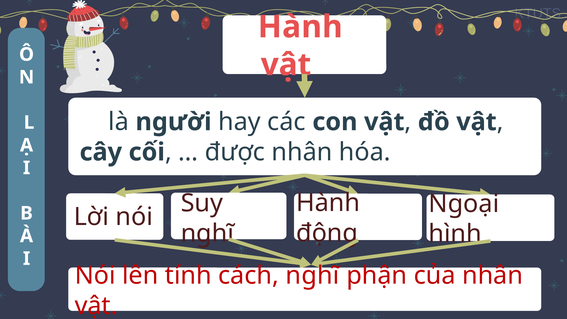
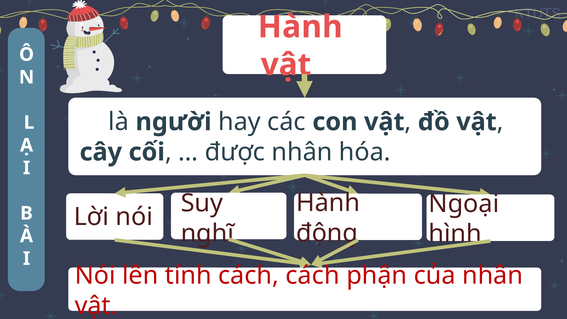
cách nghĩ: nghĩ -> cách
